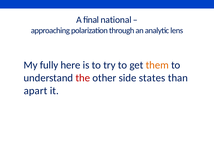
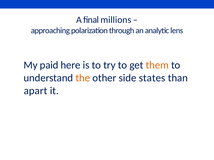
national: national -> millions
fully: fully -> paid
the colour: red -> orange
